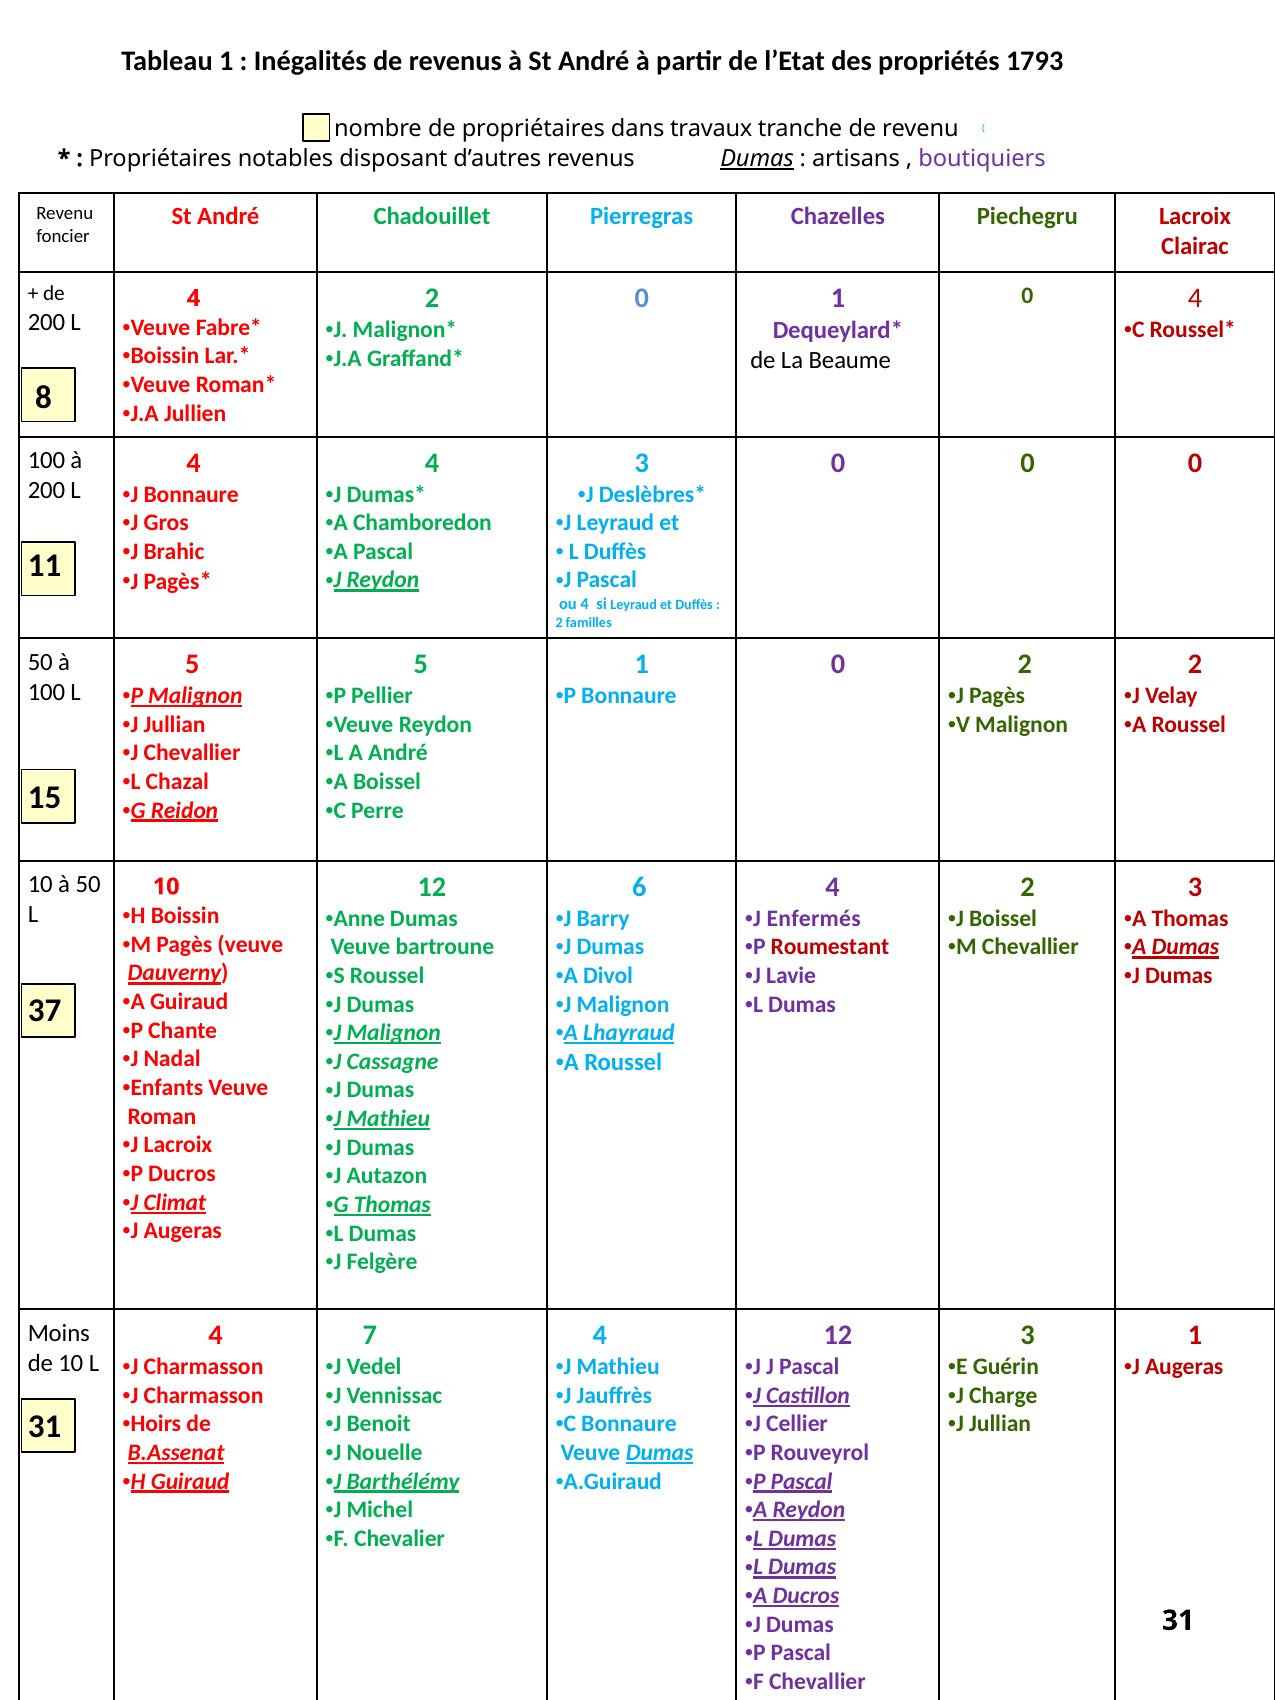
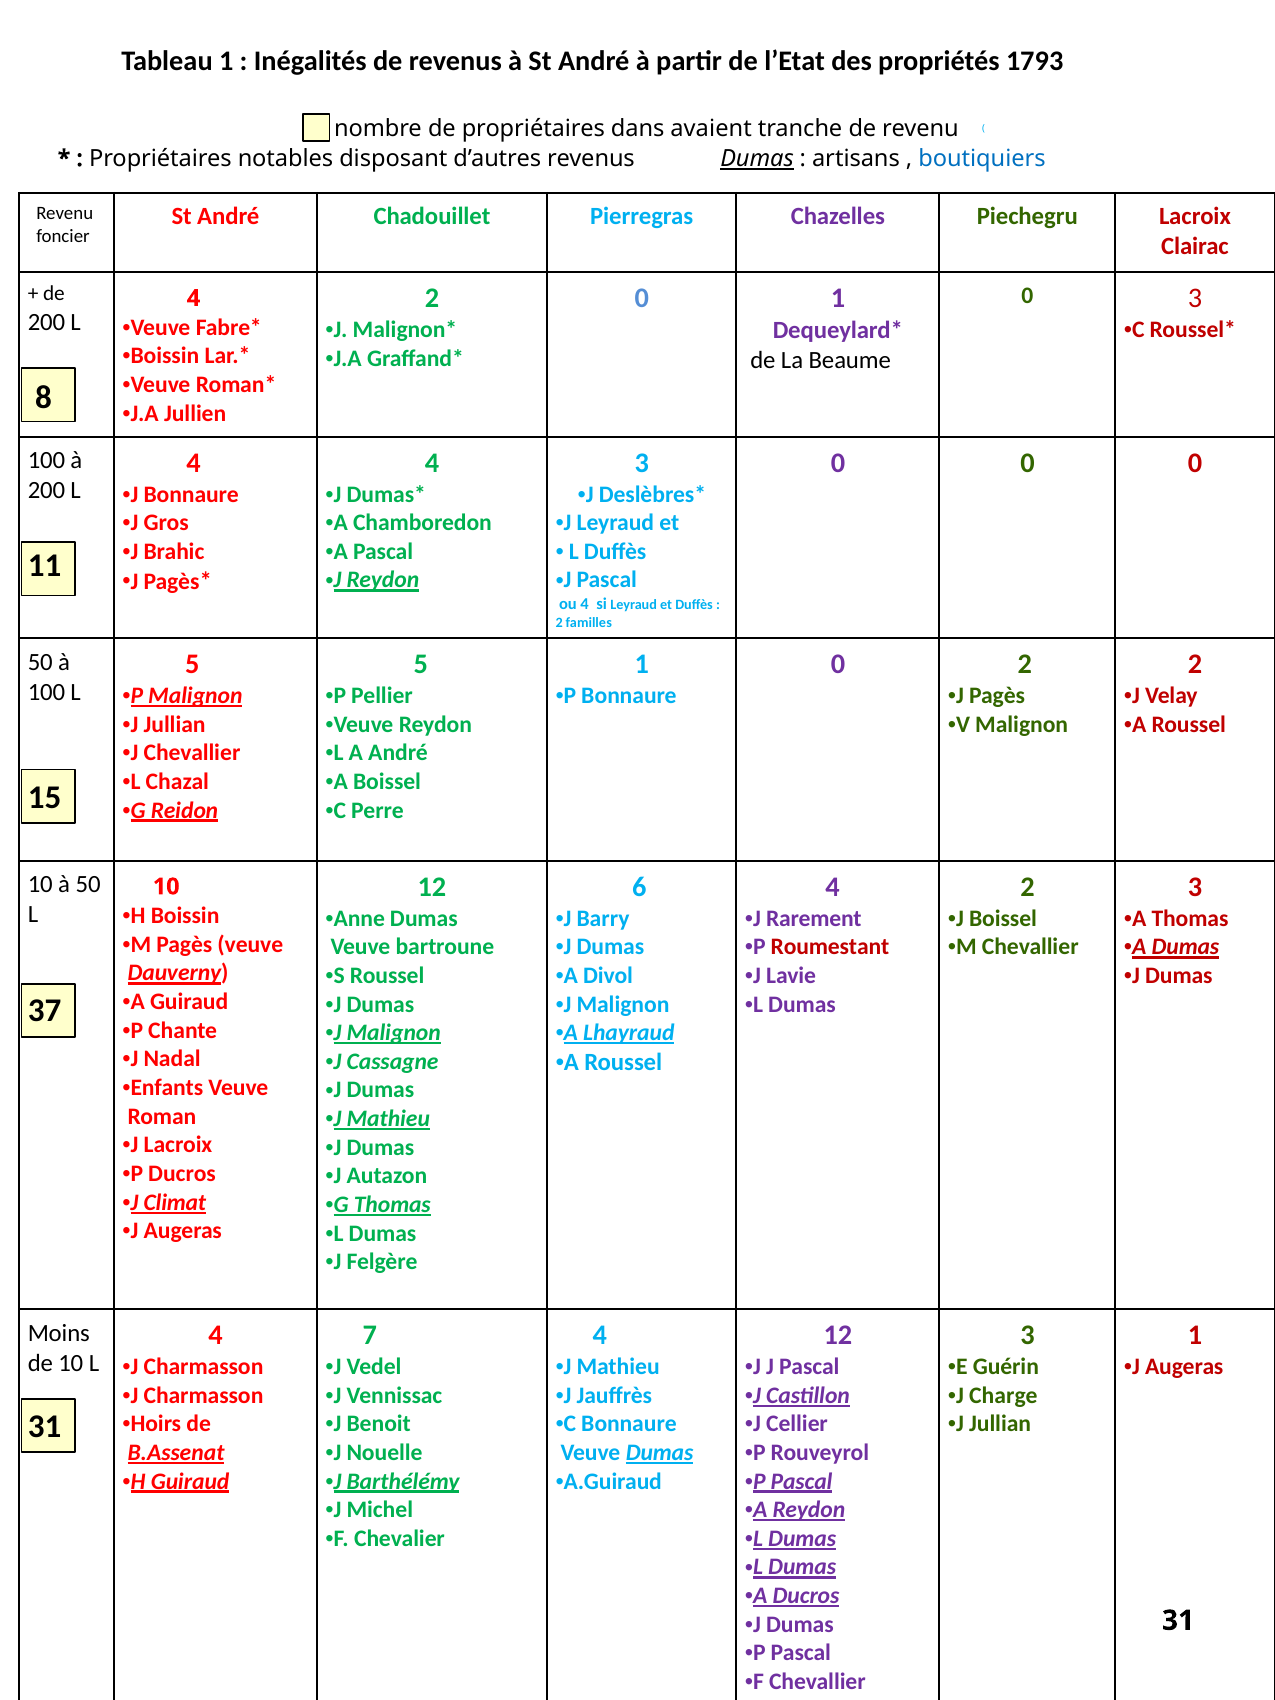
travaux: travaux -> avaient
boutiquiers colour: purple -> blue
0 4: 4 -> 3
Enfermés: Enfermés -> Rarement
